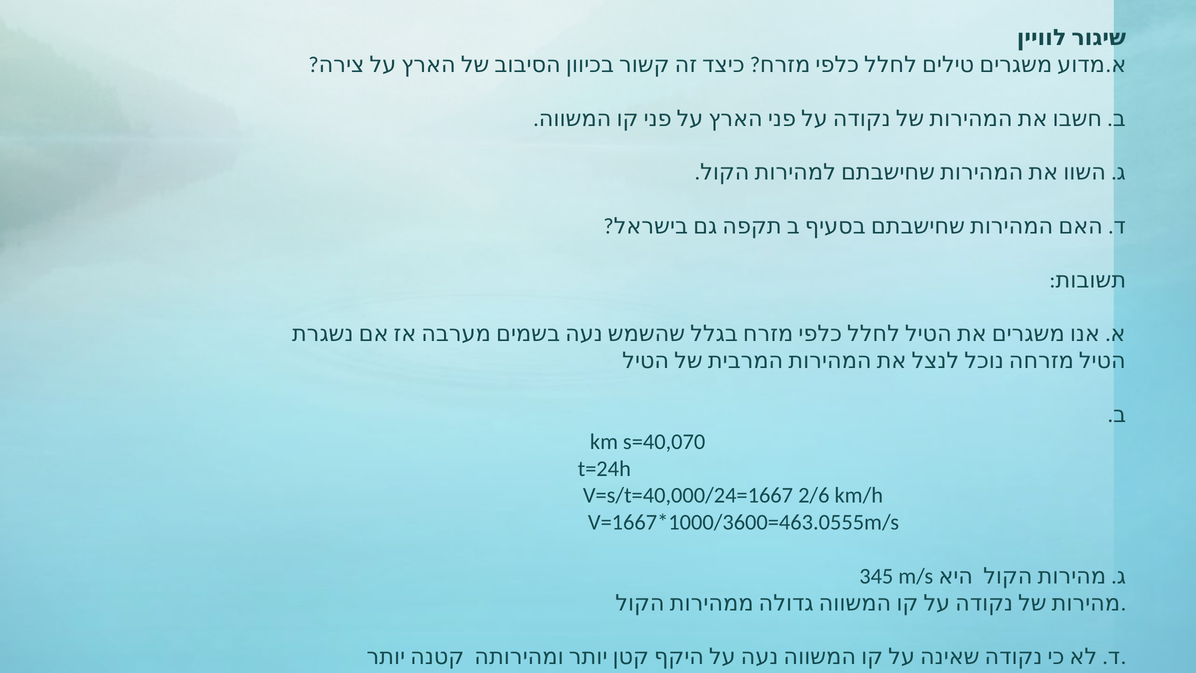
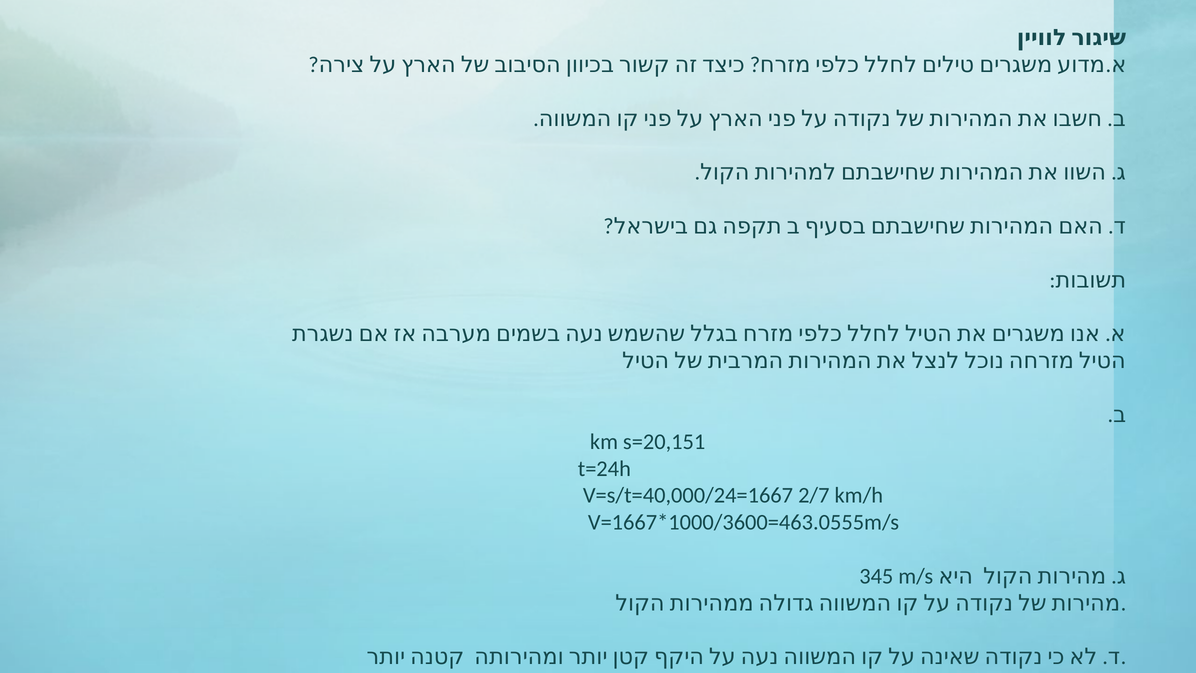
s=40,070: s=40,070 -> s=20,151
2/6: 2/6 -> 2/7
